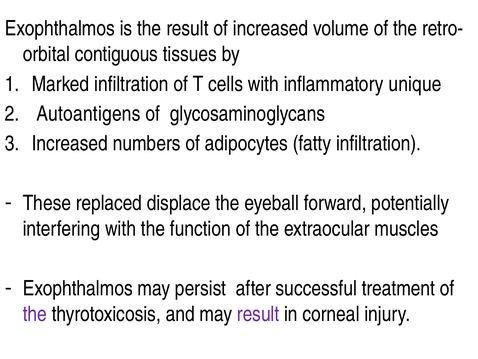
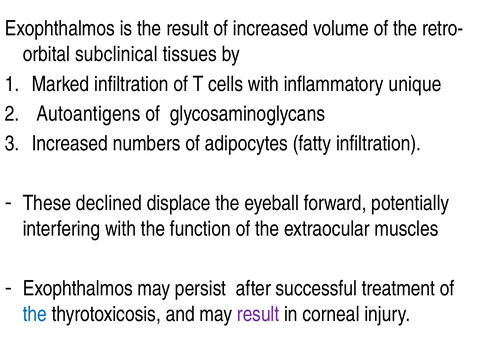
contiguous: contiguous -> subclinical
replaced: replaced -> declined
the at (35, 314) colour: purple -> blue
